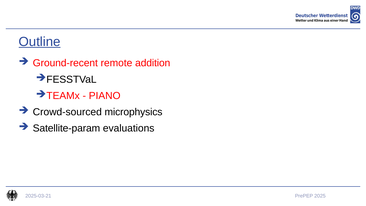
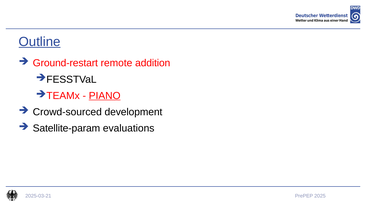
Ground-recent: Ground-recent -> Ground-restart
PIANO underline: none -> present
microphysics: microphysics -> development
